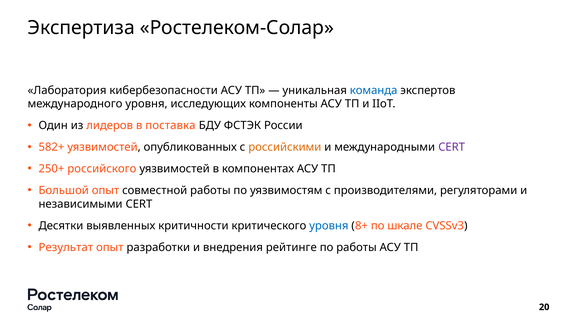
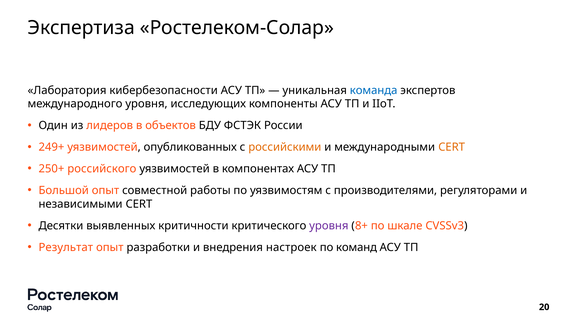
поставка: поставка -> объектов
582+: 582+ -> 249+
CERT at (452, 147) colour: purple -> orange
уровня at (329, 226) colour: blue -> purple
рейтинге: рейтинге -> настроек
по работы: работы -> команд
